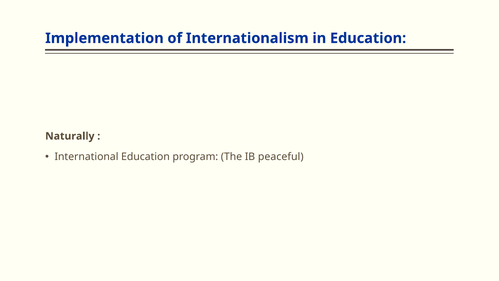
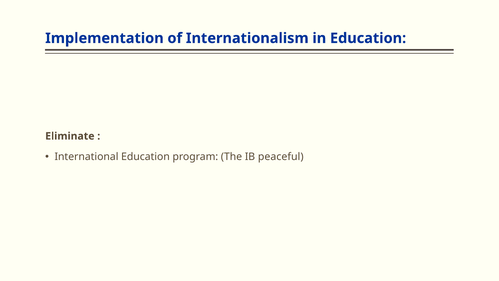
Naturally: Naturally -> Eliminate
